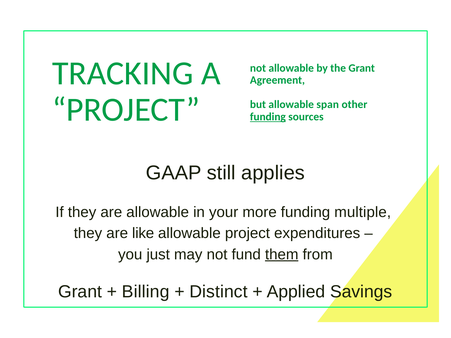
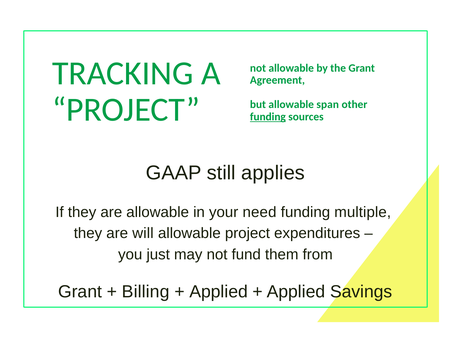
more: more -> need
like: like -> will
them underline: present -> none
Distinct at (219, 292): Distinct -> Applied
